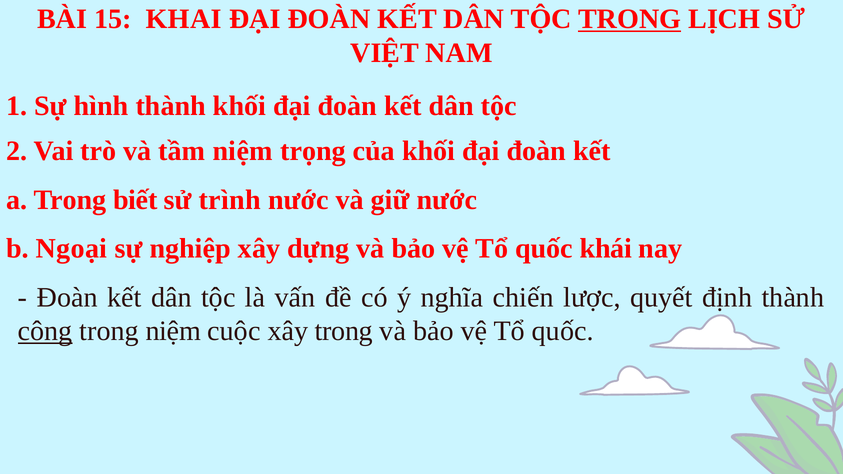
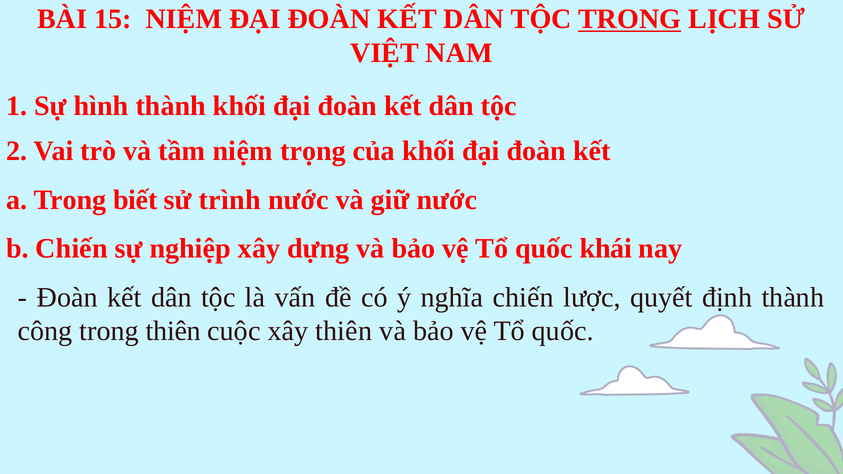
15 KHAI: KHAI -> NIỆM
b Ngoại: Ngoại -> Chiến
công underline: present -> none
trong niệm: niệm -> thiên
xây trong: trong -> thiên
